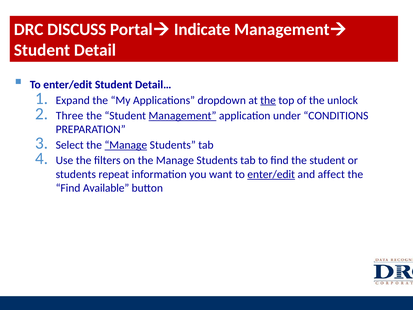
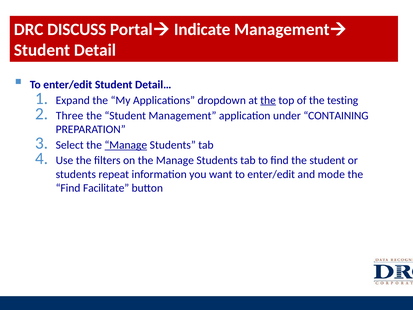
unlock: unlock -> testing
Management underline: present -> none
CONDITIONS: CONDITIONS -> CONTAINING
enter/edit at (271, 174) underline: present -> none
affect: affect -> mode
Available: Available -> Facilitate
